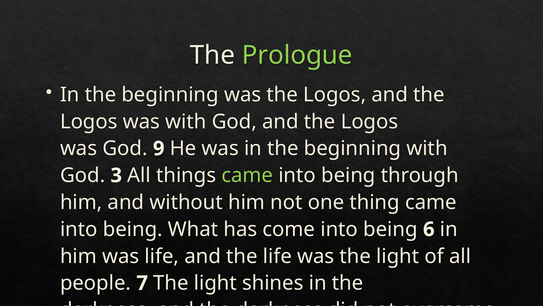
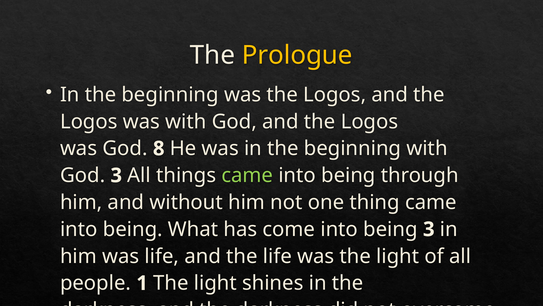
Prologue colour: light green -> yellow
9: 9 -> 8
being 6: 6 -> 3
7: 7 -> 1
